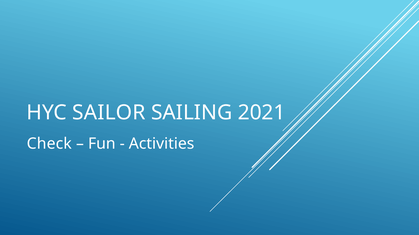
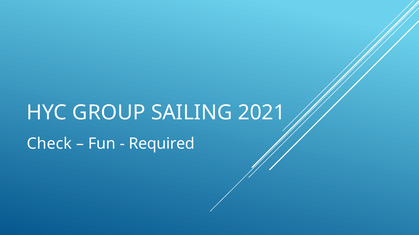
SAILOR: SAILOR -> GROUP
Activities: Activities -> Required
